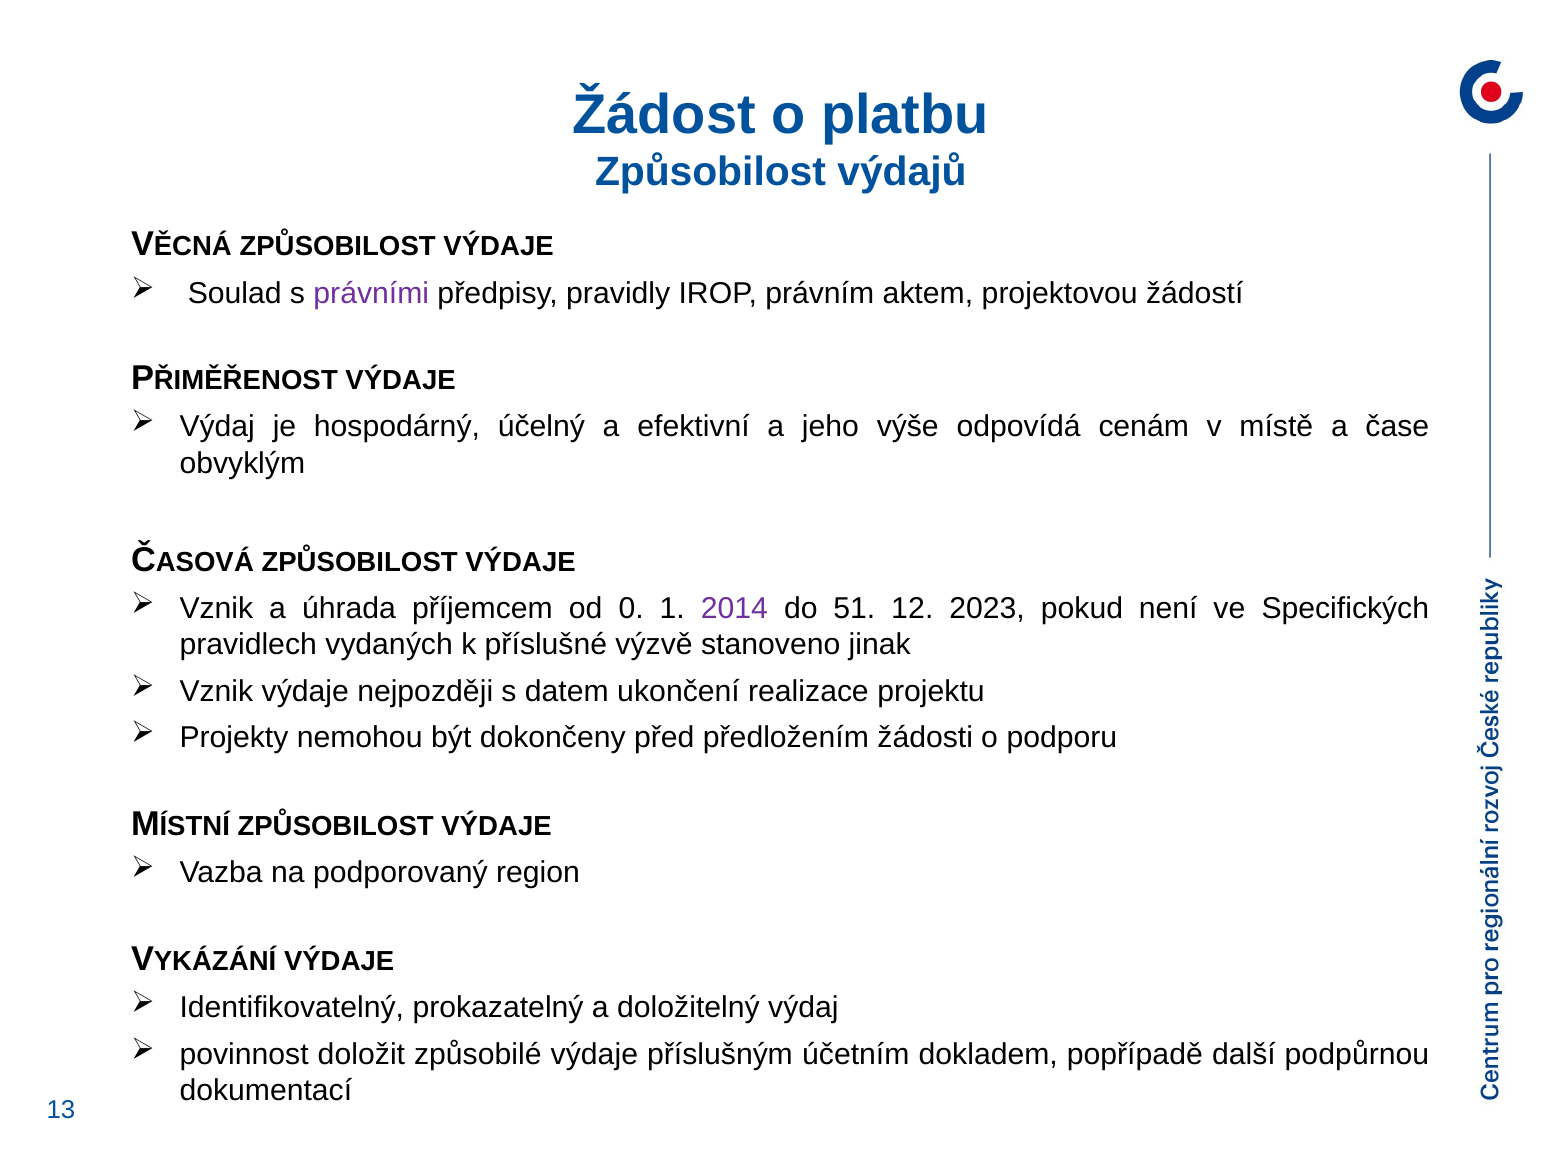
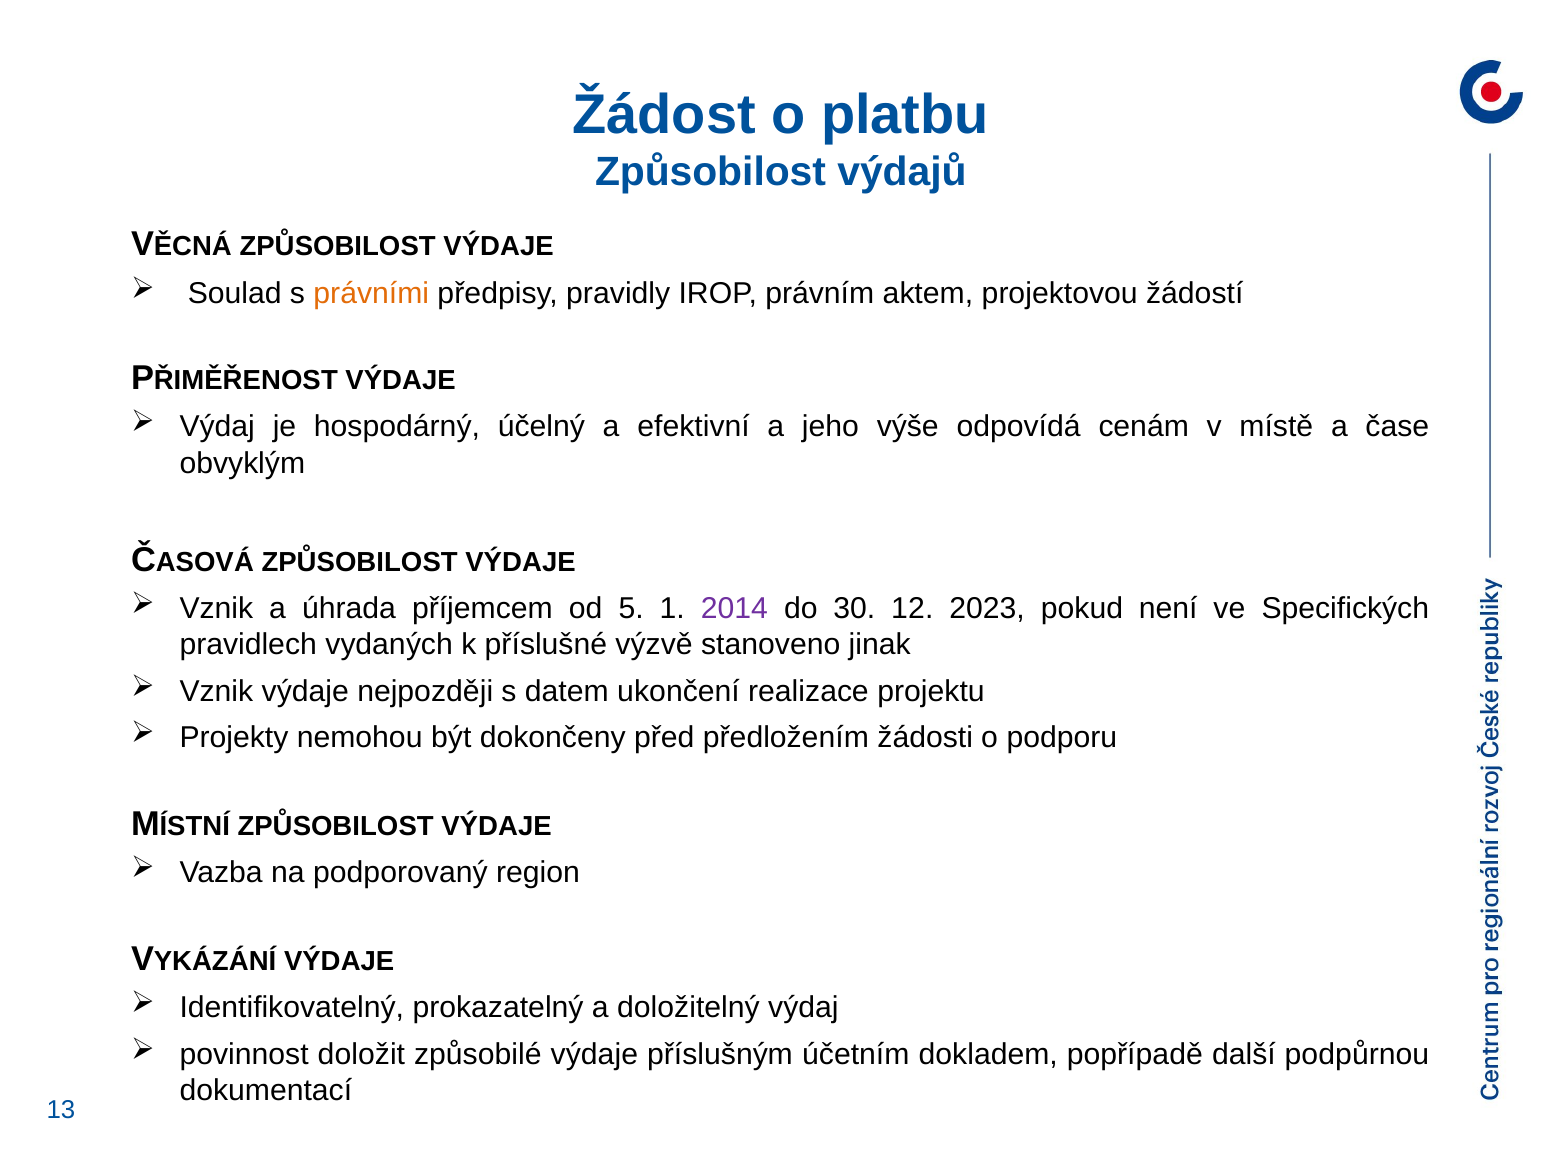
právními colour: purple -> orange
0: 0 -> 5
51: 51 -> 30
